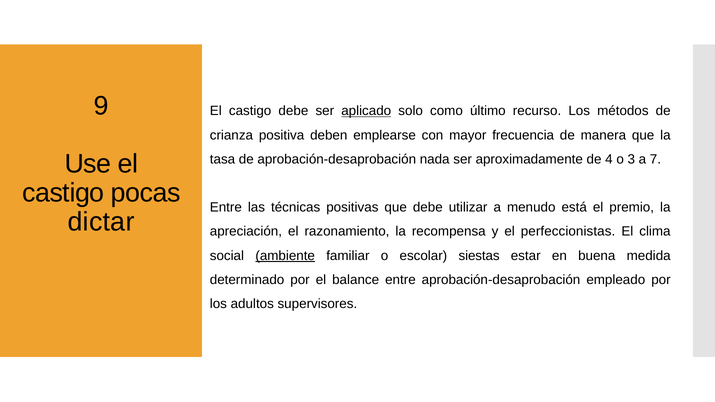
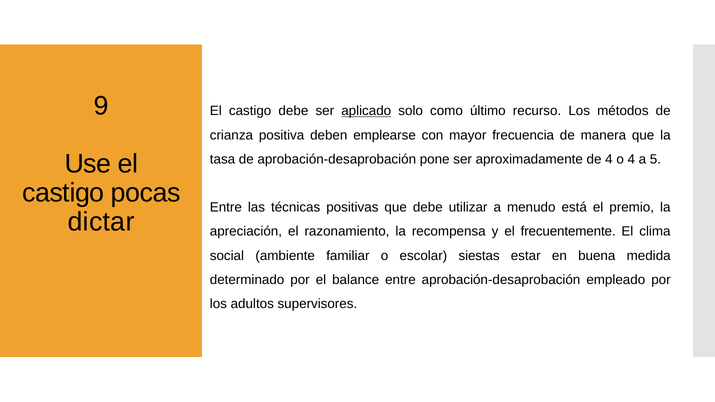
nada: nada -> pone
o 3: 3 -> 4
7: 7 -> 5
perfeccionistas: perfeccionistas -> frecuentemente
ambiente underline: present -> none
